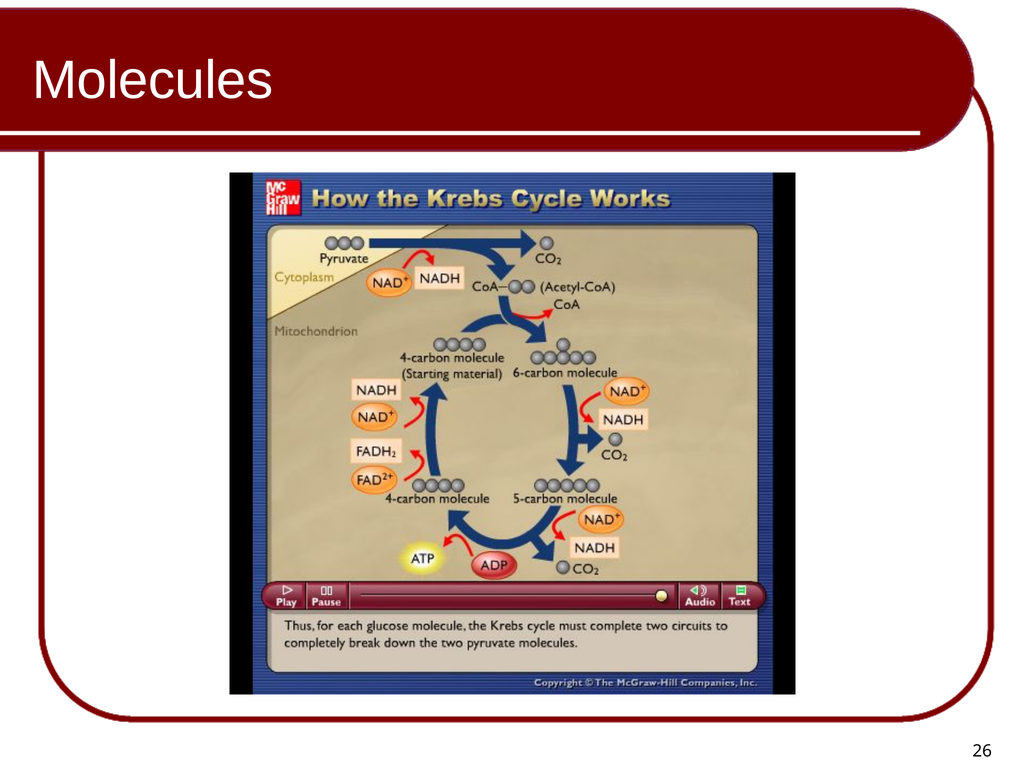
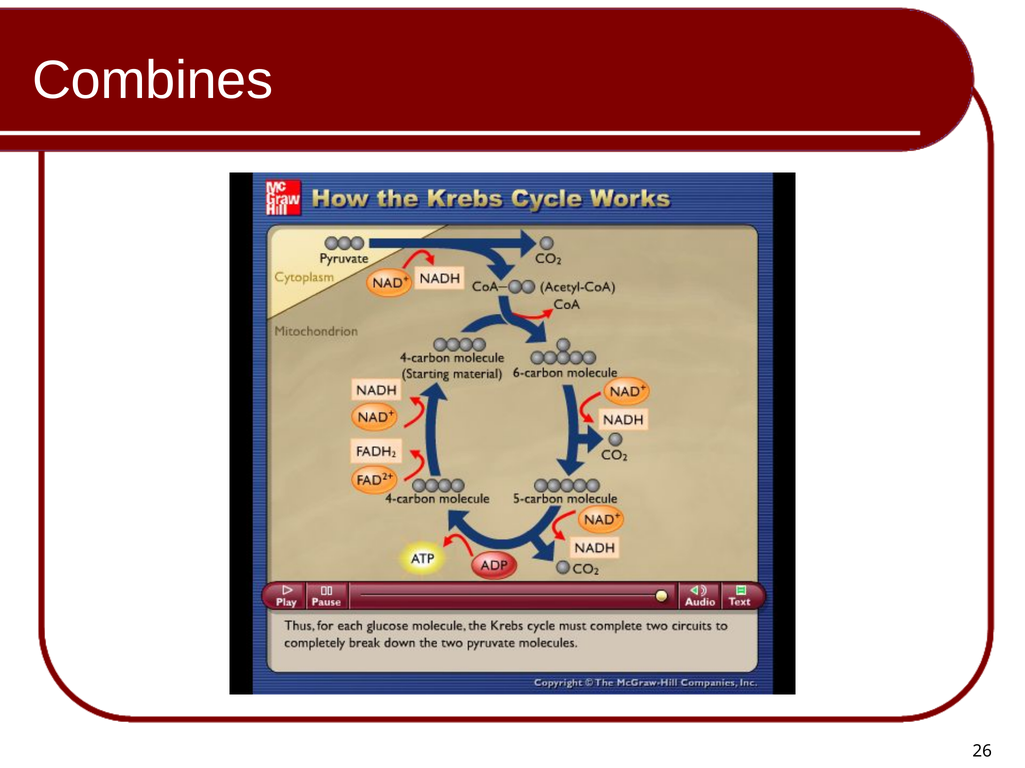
Molecules: Molecules -> Combines
